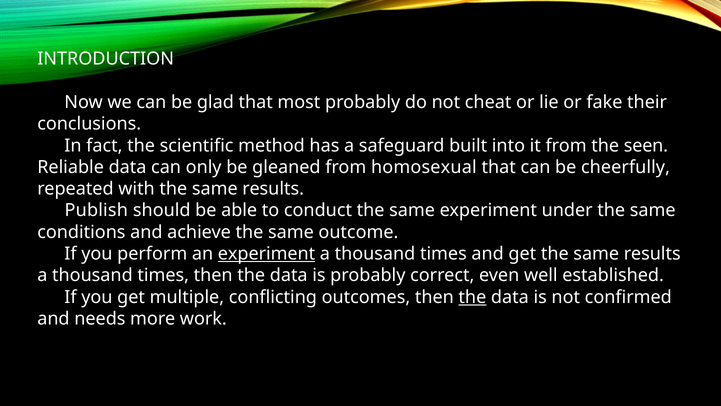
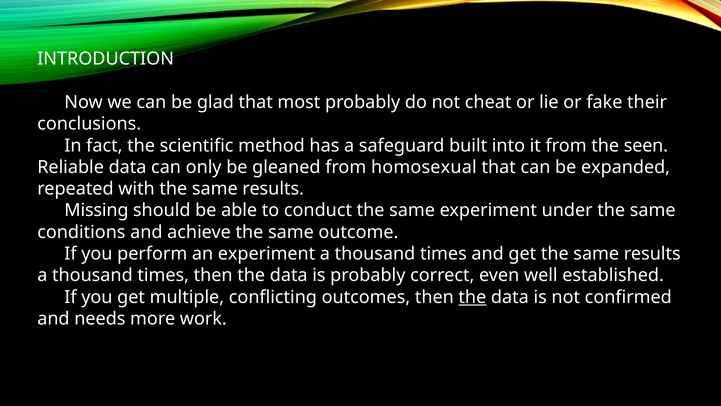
cheerfully: cheerfully -> expanded
Publish: Publish -> Missing
experiment at (267, 254) underline: present -> none
